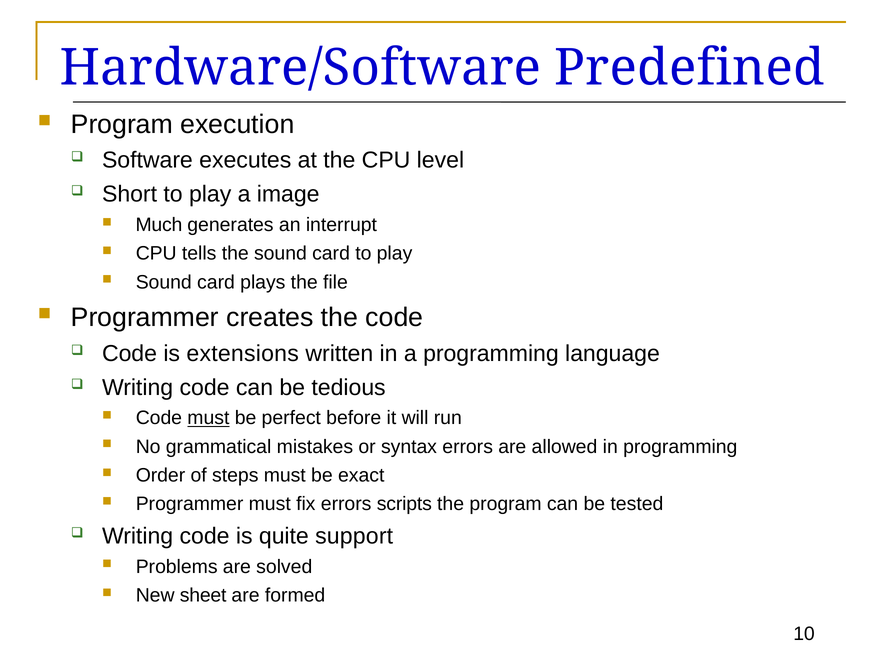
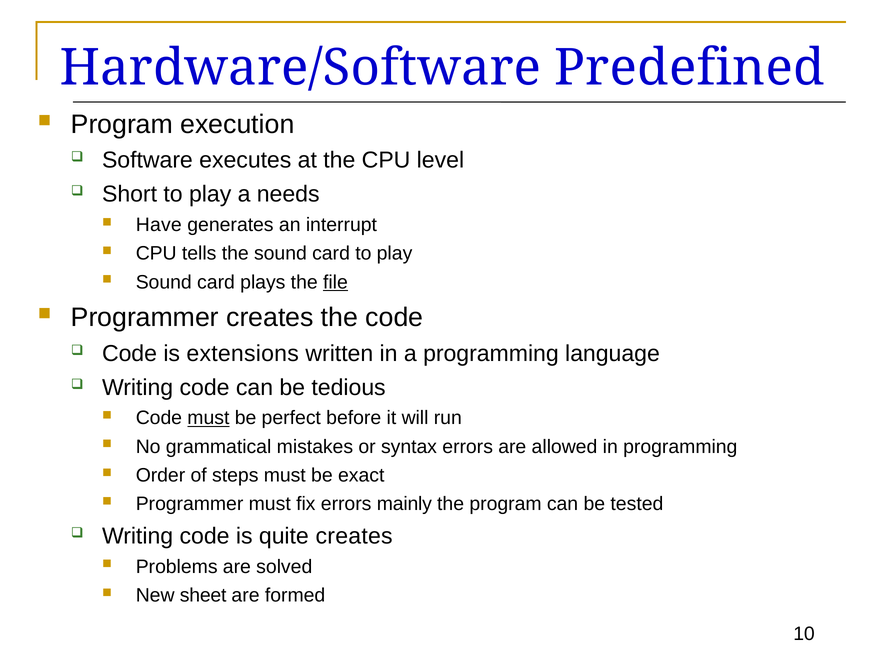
image: image -> needs
Much: Much -> Have
file underline: none -> present
scripts: scripts -> mainly
quite support: support -> creates
